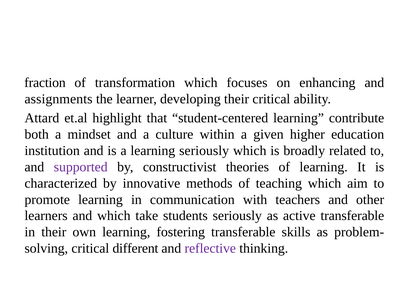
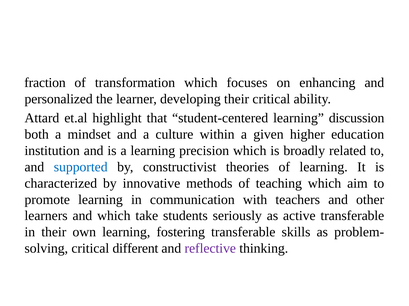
assignments: assignments -> personalized
contribute: contribute -> discussion
learning seriously: seriously -> precision
supported colour: purple -> blue
